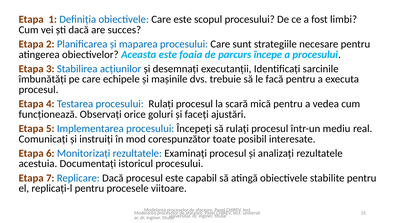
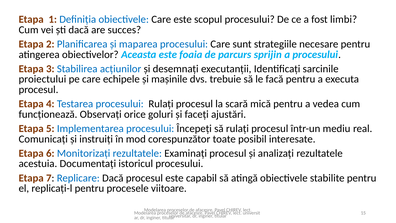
începe: începe -> sprijin
îmbunătăți: îmbunătăți -> proiectului
